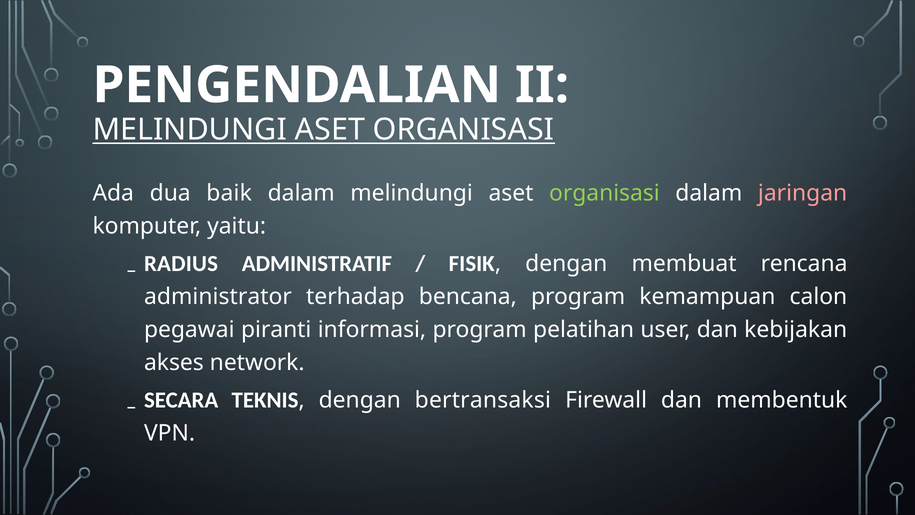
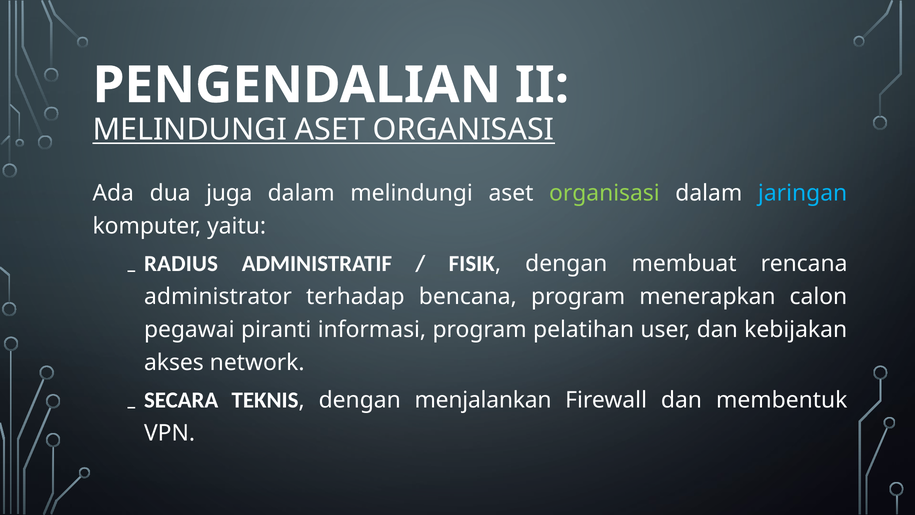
baik: baik -> juga
jaringan colour: pink -> light blue
kemampuan: kemampuan -> menerapkan
bertransaksi: bertransaksi -> menjalankan
